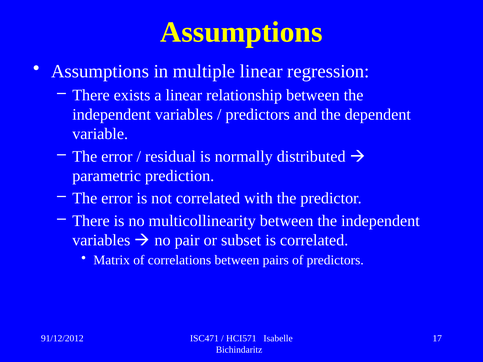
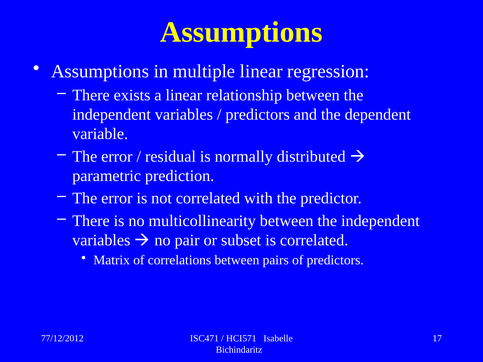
91/12/2012: 91/12/2012 -> 77/12/2012
